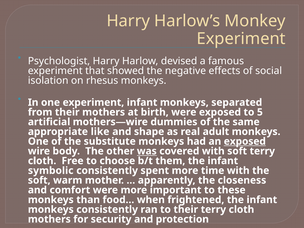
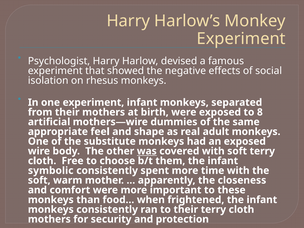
5: 5 -> 8
like: like -> feel
exposed at (245, 141) underline: present -> none
